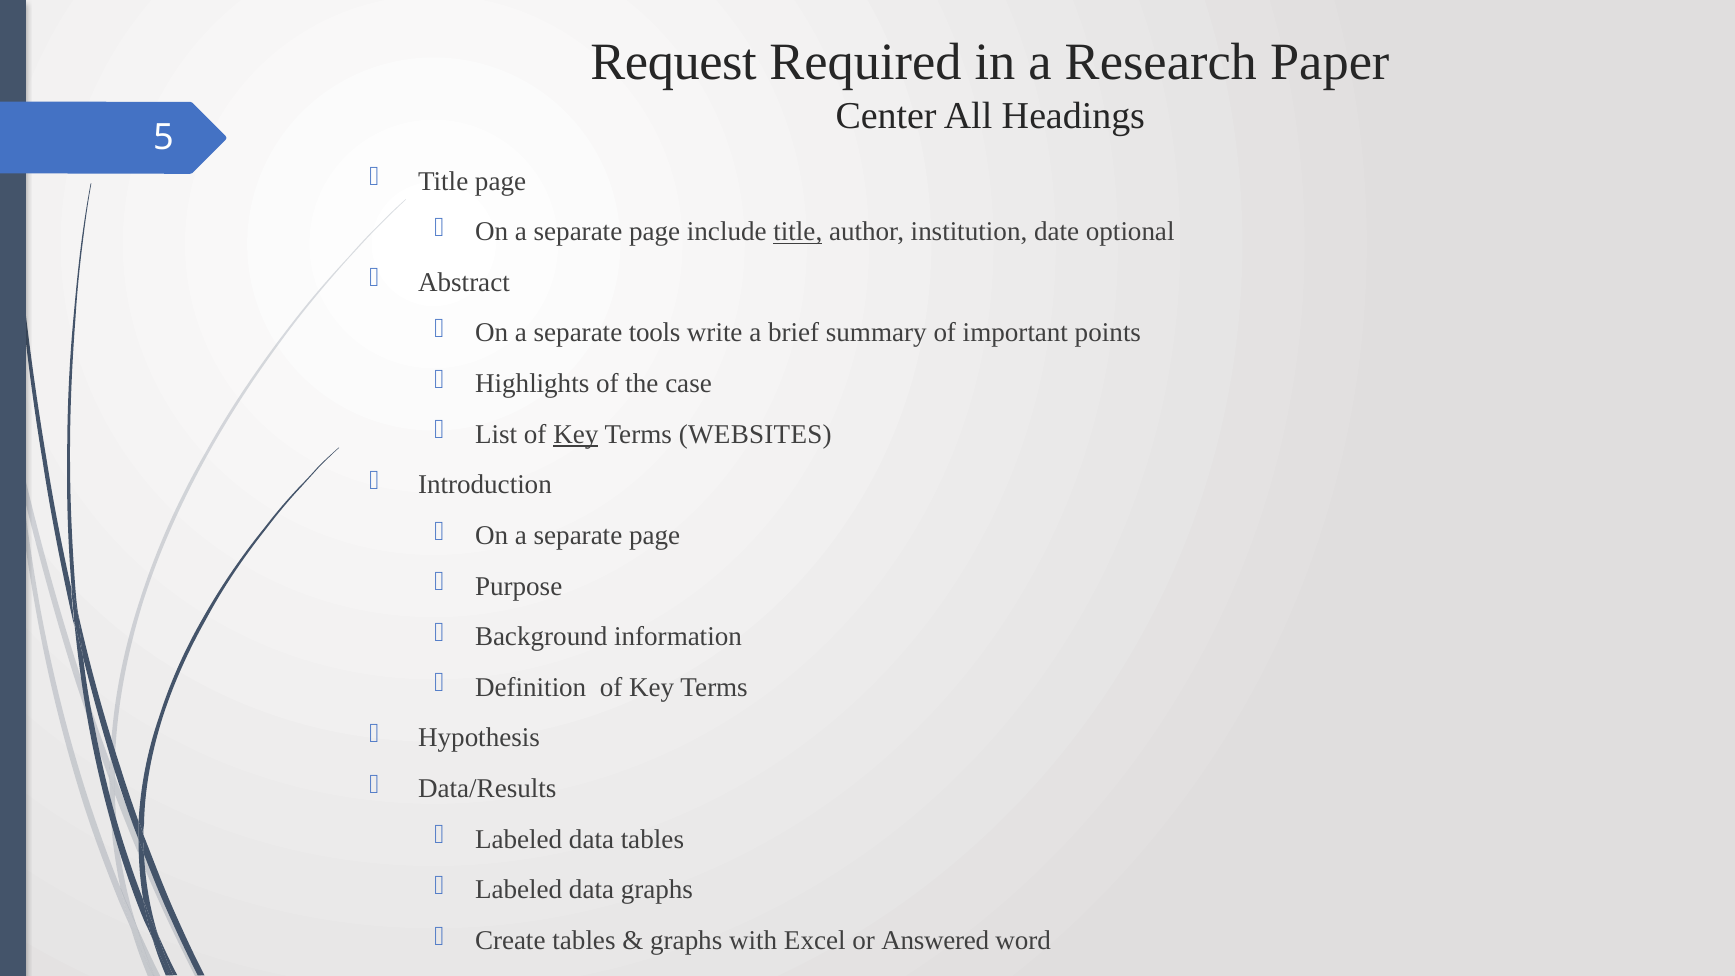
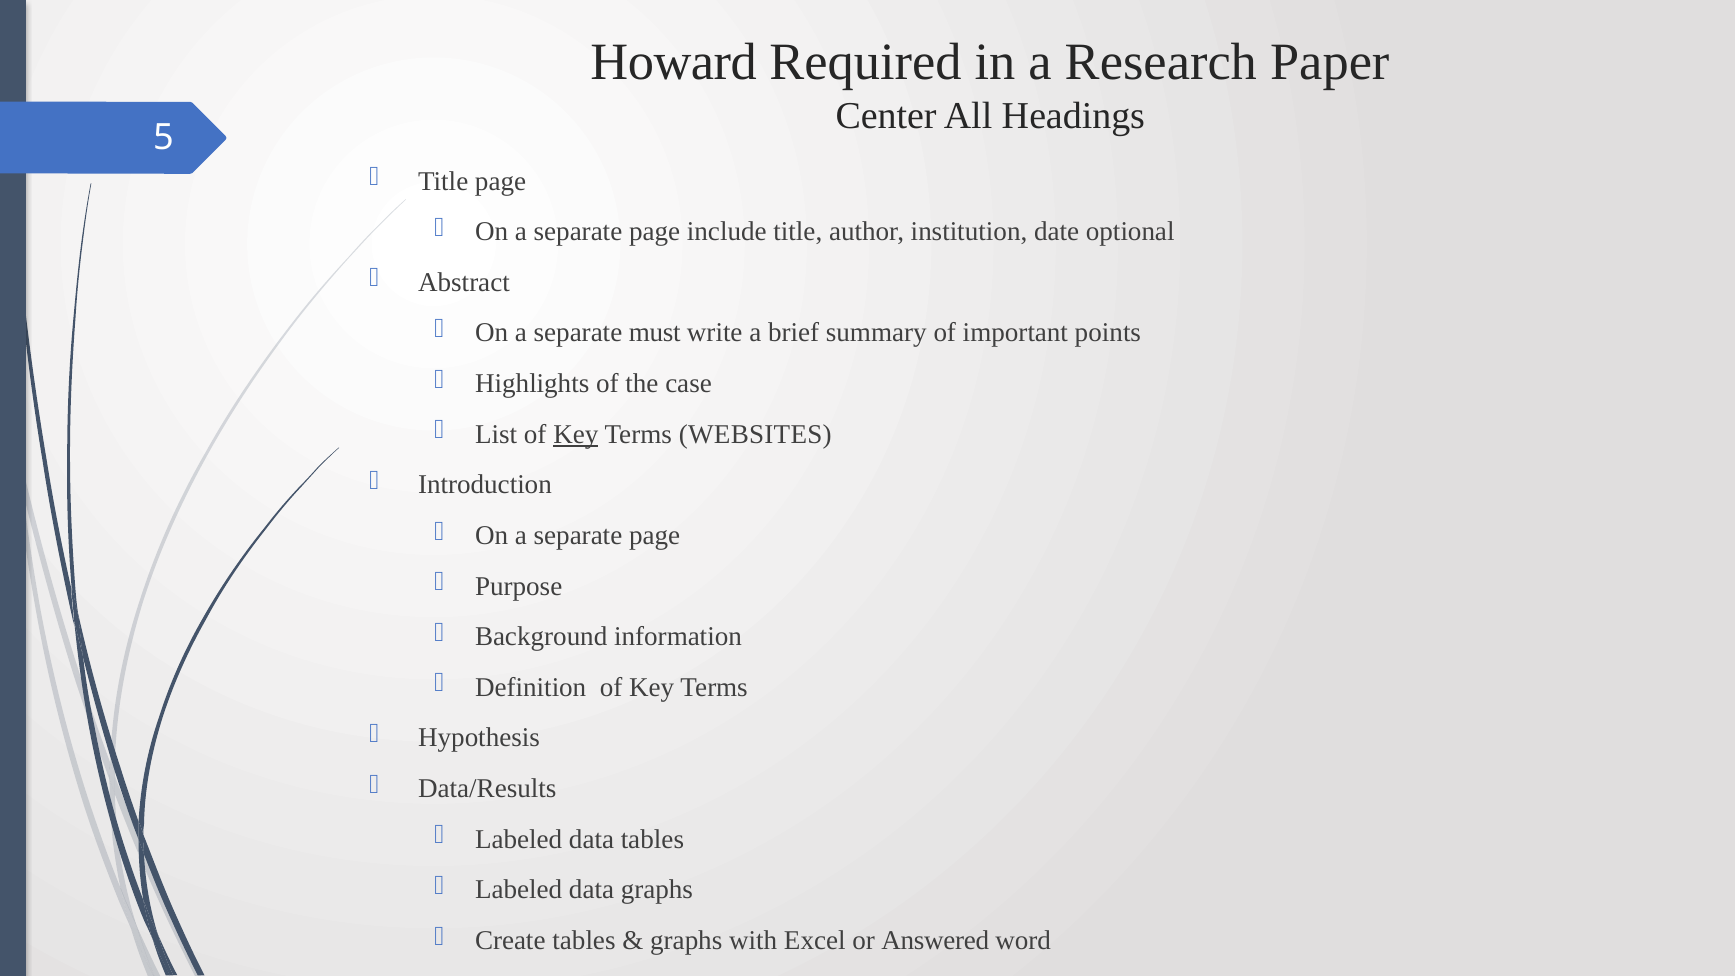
Request: Request -> Howard
title at (798, 232) underline: present -> none
tools: tools -> must
